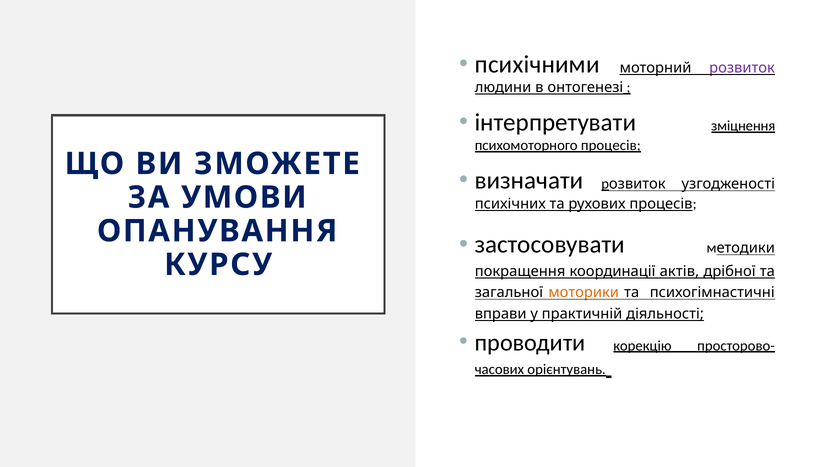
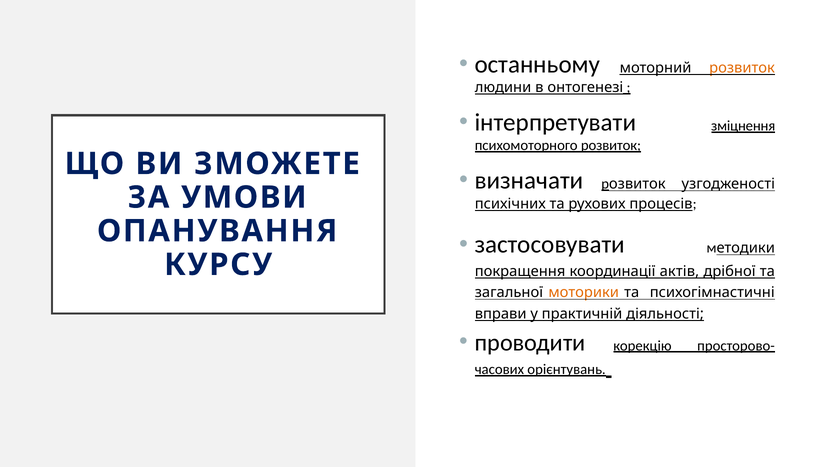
психічними: психічними -> останньому
розвиток at (742, 68) colour: purple -> orange
психомоторного процесів: процесів -> розвиток
